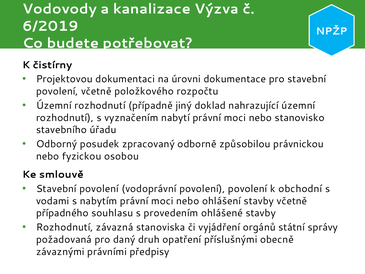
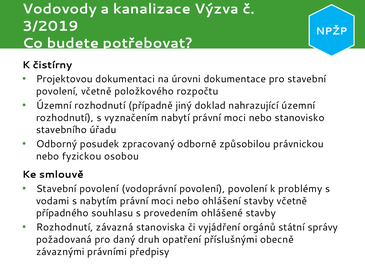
6/2019: 6/2019 -> 3/2019
obchodní: obchodní -> problémy
